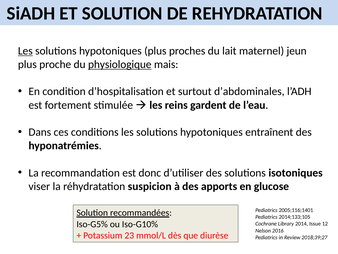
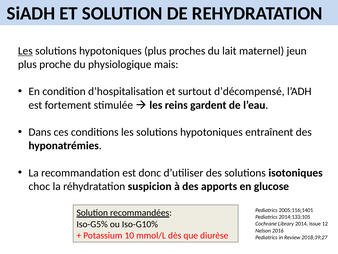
physiologique underline: present -> none
d’abdominales: d’abdominales -> d’décompensé
viser: viser -> choc
23: 23 -> 10
